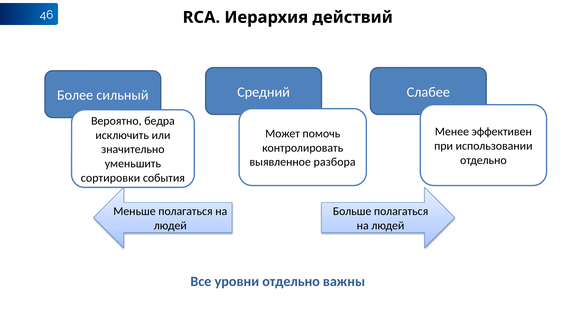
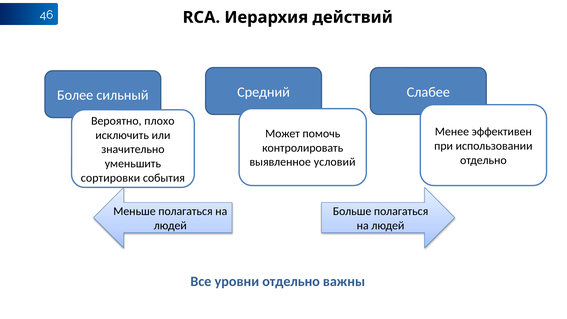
бедра: бедра -> плохо
разбора: разбора -> условий
